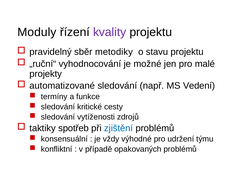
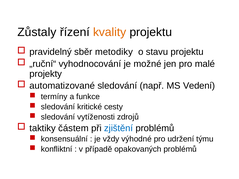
Moduly: Moduly -> Zůstaly
kvality colour: purple -> orange
spotřeb: spotřeb -> částem
